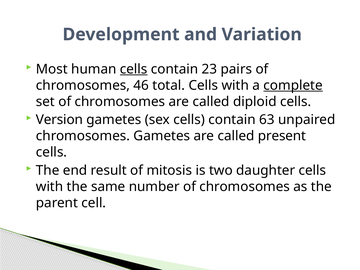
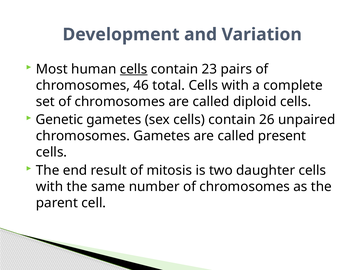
complete underline: present -> none
Version: Version -> Genetic
63: 63 -> 26
